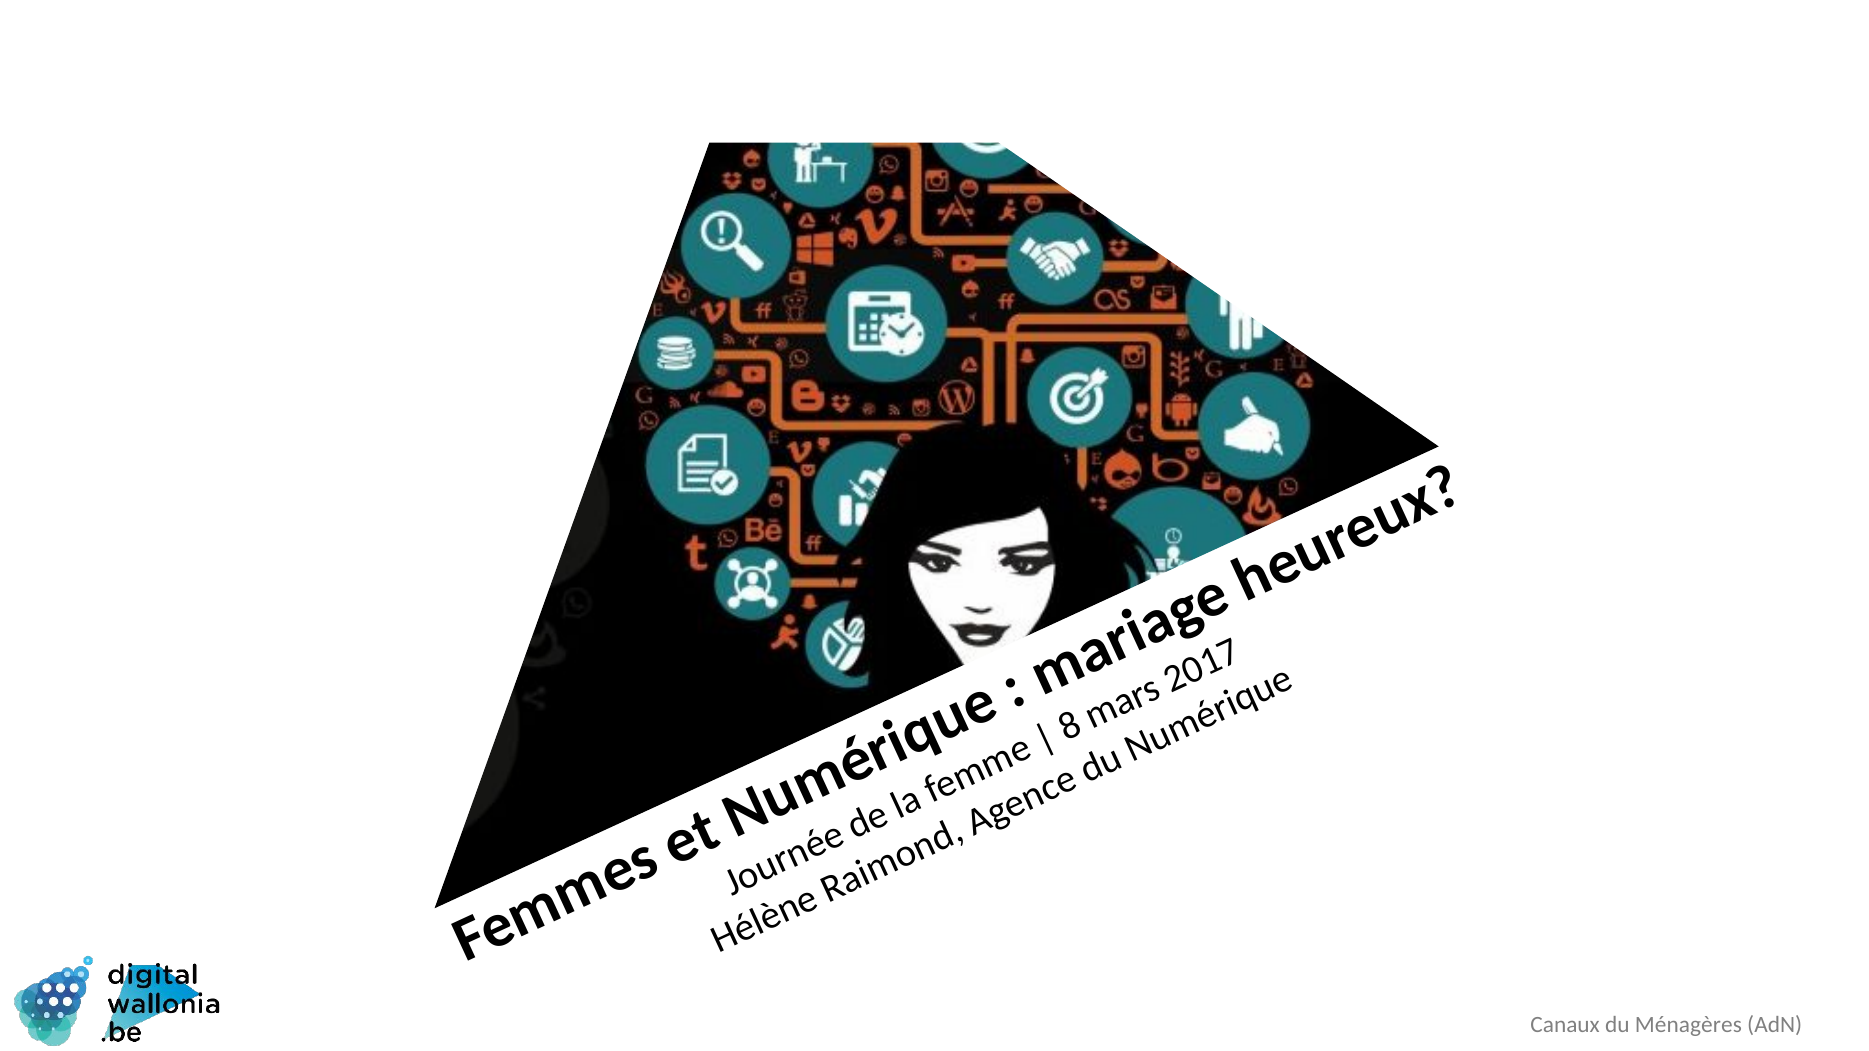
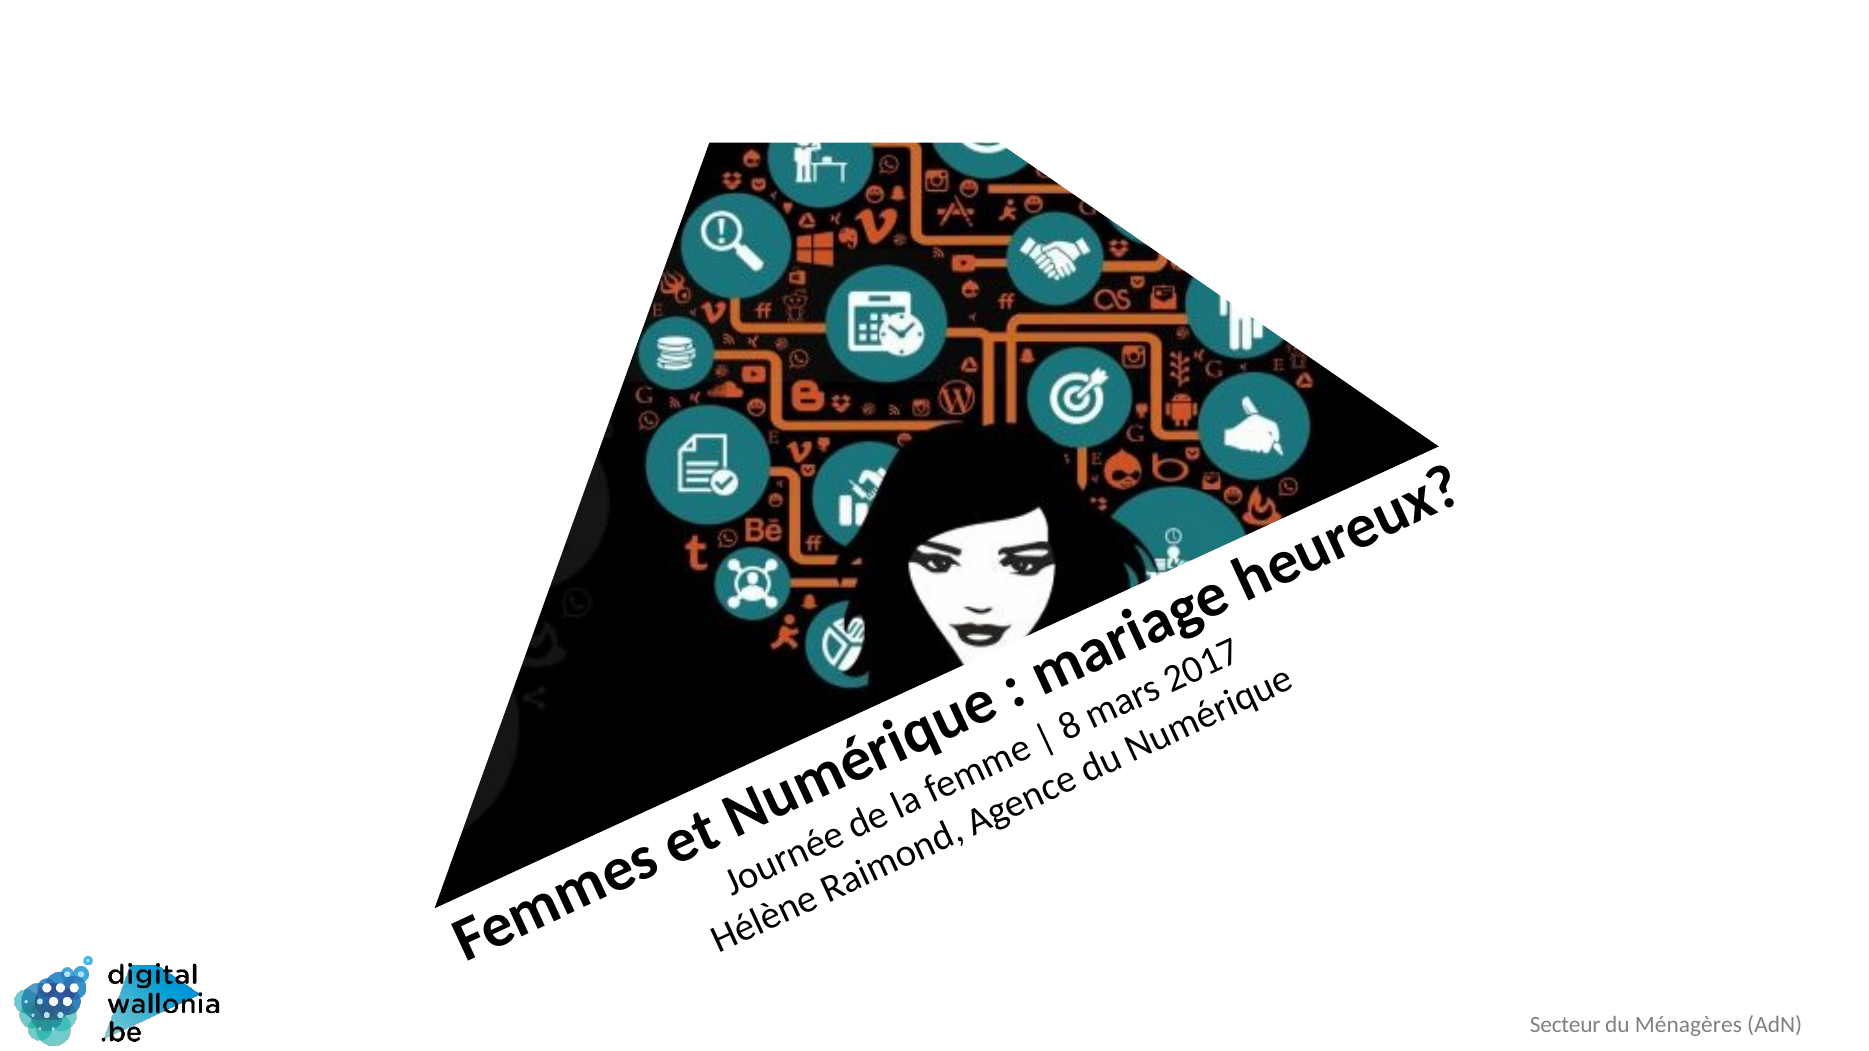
Canaux: Canaux -> Secteur
